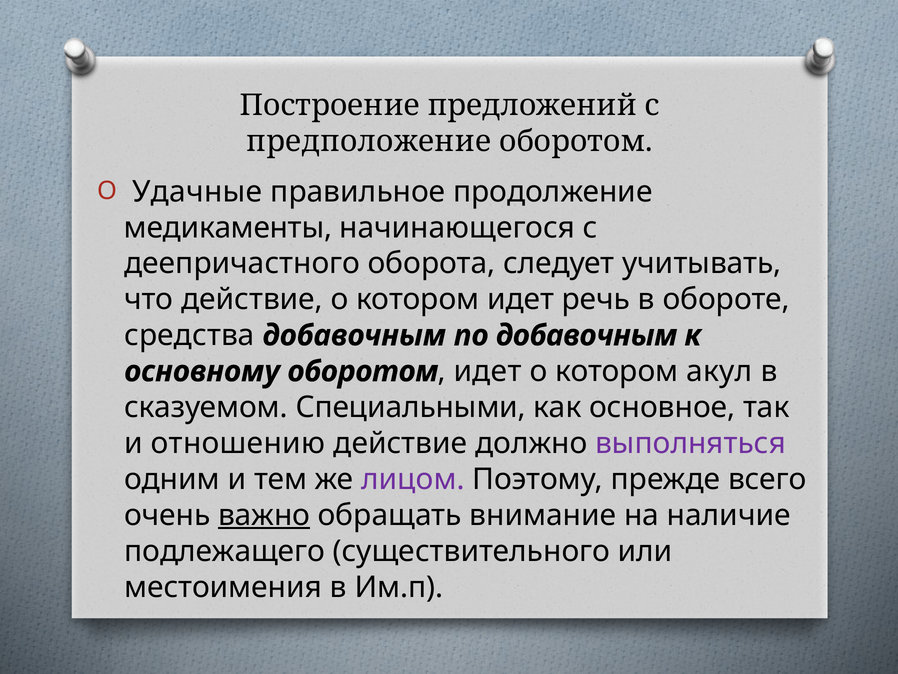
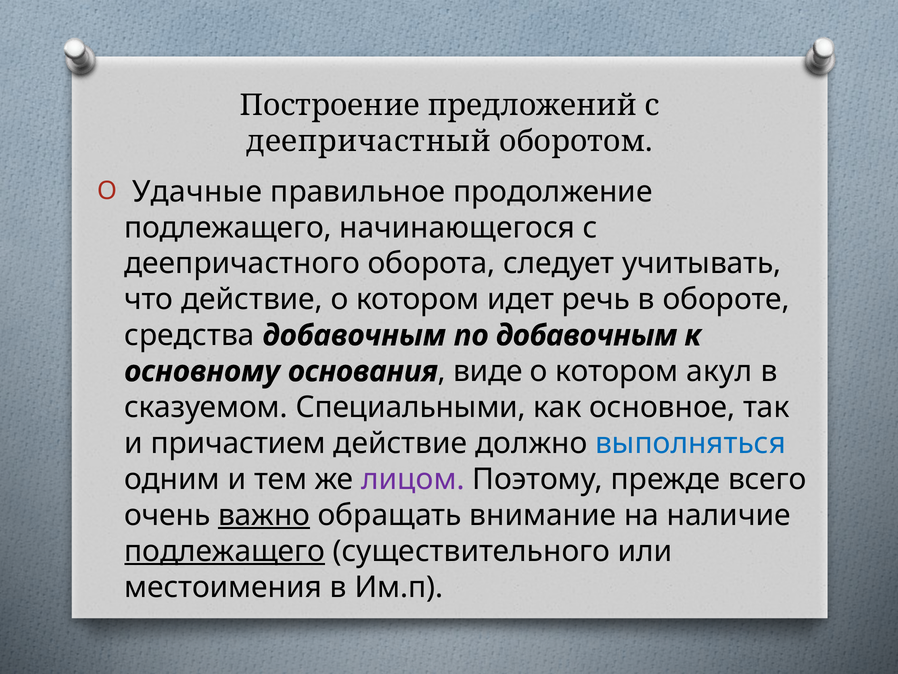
предположение: предположение -> деепричастный
медикаменты at (228, 227): медикаменты -> подлежащего
основному оборотом: оборотом -> основания
идет at (488, 371): идет -> виде
отношению: отношению -> причастием
выполняться colour: purple -> blue
подлежащего at (225, 551) underline: none -> present
